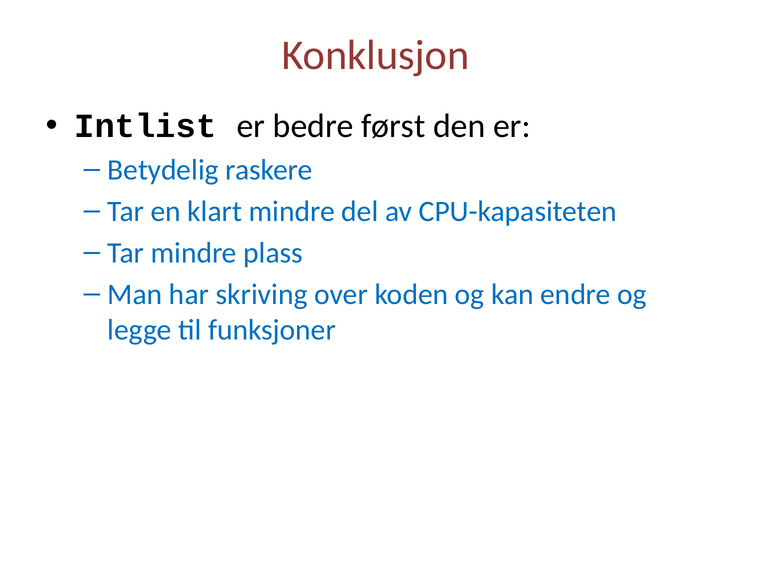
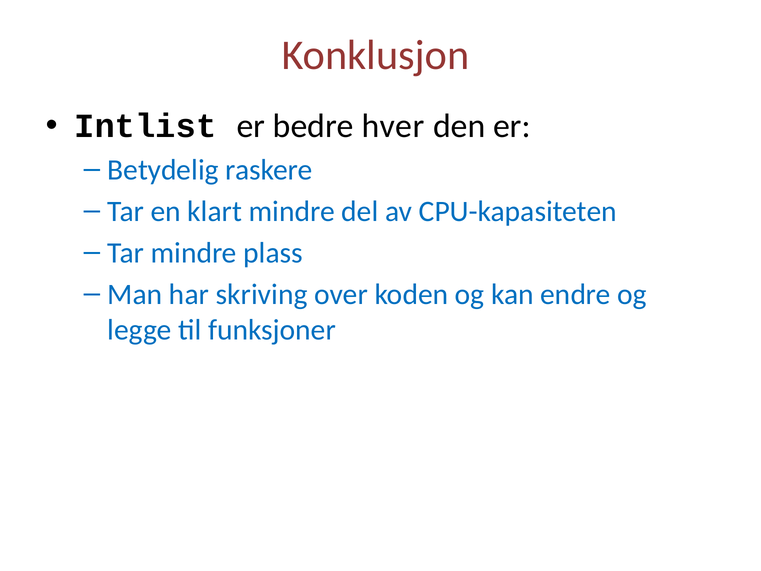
først: først -> hver
